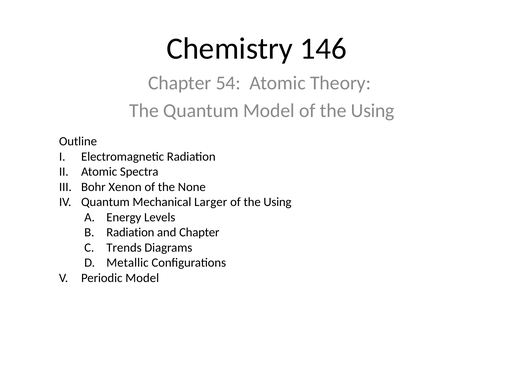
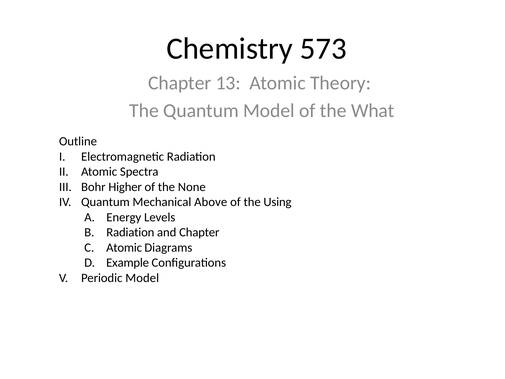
146: 146 -> 573
54: 54 -> 13
Model of the Using: Using -> What
Xenon: Xenon -> Higher
Larger: Larger -> Above
Trends at (124, 247): Trends -> Atomic
Metallic: Metallic -> Example
